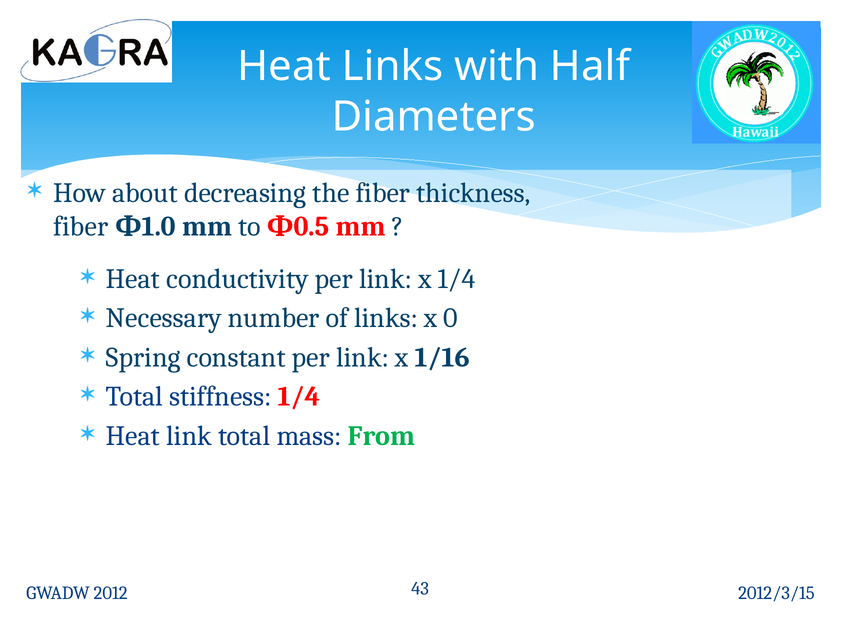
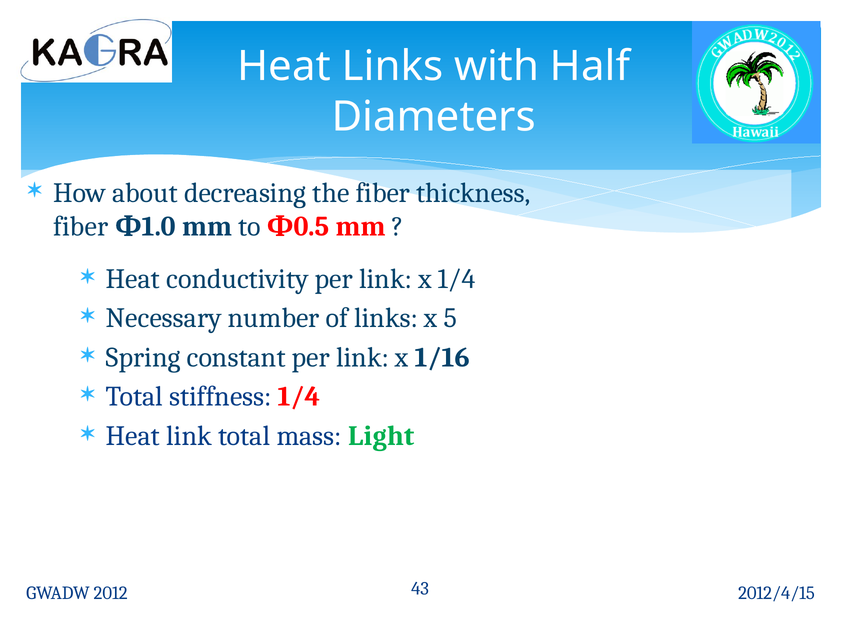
0: 0 -> 5
From: From -> Light
2012/3/15: 2012/3/15 -> 2012/4/15
